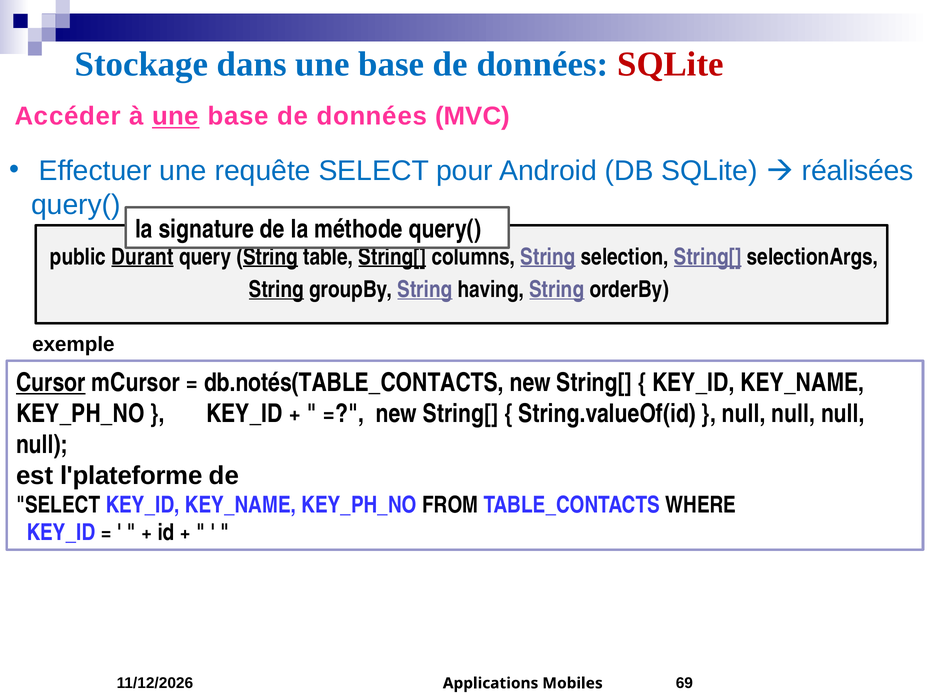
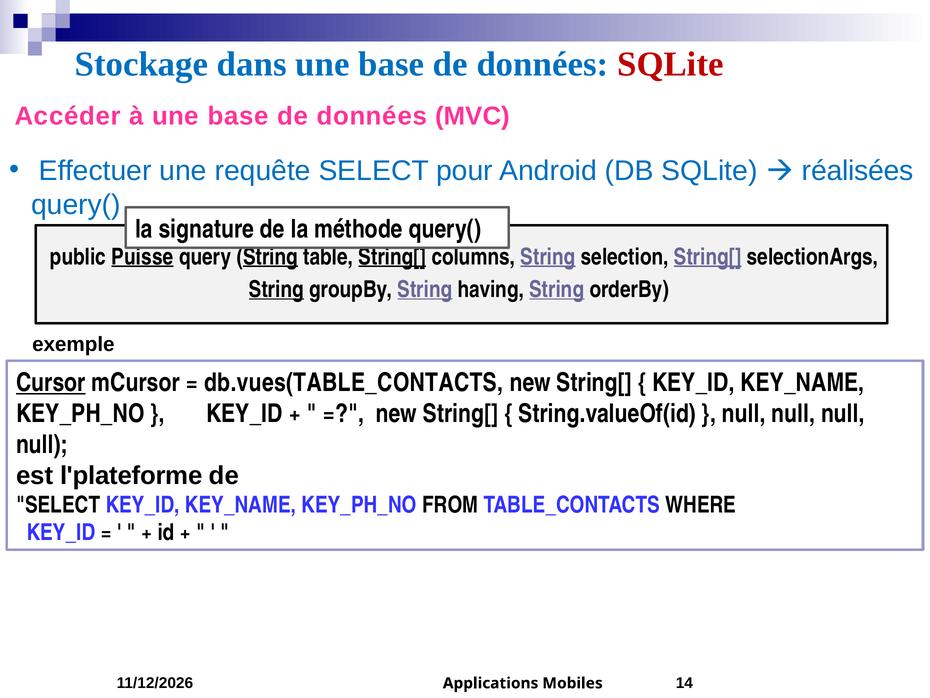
une at (176, 116) underline: present -> none
Durant: Durant -> Puisse
db.notés(TABLE_CONTACTS: db.notés(TABLE_CONTACTS -> db.vues(TABLE_CONTACTS
69: 69 -> 14
